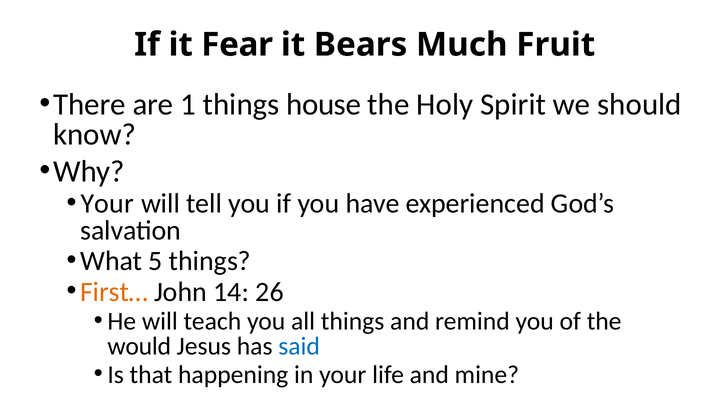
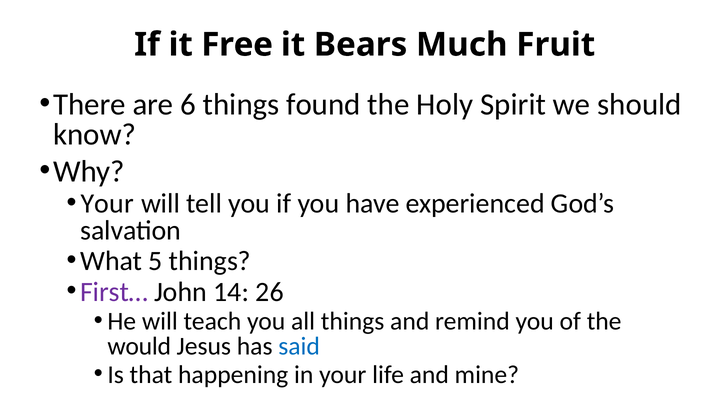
Fear: Fear -> Free
1: 1 -> 6
house: house -> found
First… colour: orange -> purple
